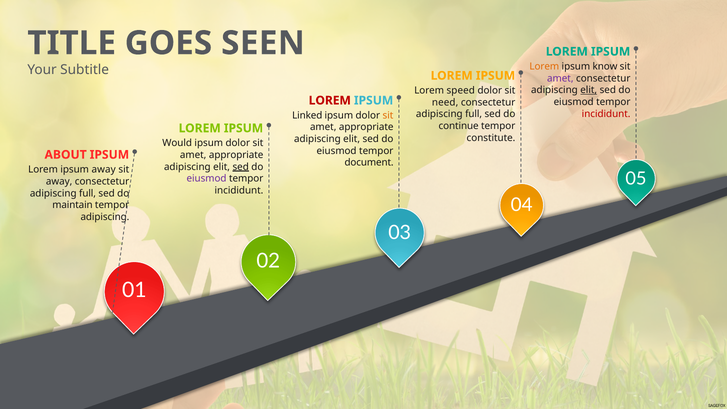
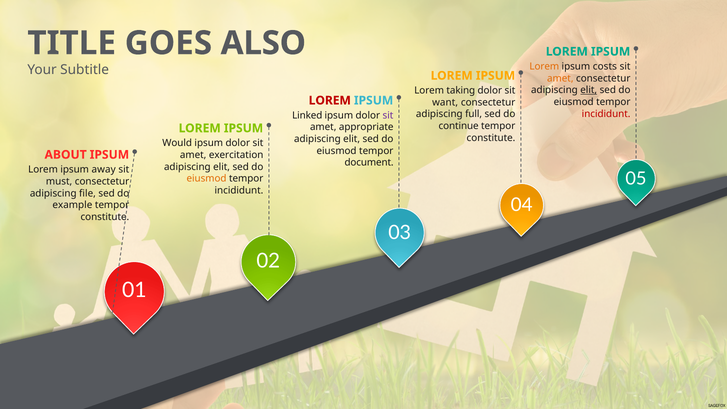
SEEN: SEEN -> ALSO
know: know -> costs
amet at (560, 78) colour: purple -> orange
speed: speed -> taking
need: need -> want
sit at (388, 115) colour: orange -> purple
appropriate at (236, 155): appropriate -> exercitation
sed at (241, 167) underline: present -> none
eiusmod at (207, 179) colour: purple -> orange
away at (59, 181): away -> must
full at (88, 193): full -> file
maintain: maintain -> example
adipiscing at (105, 217): adipiscing -> constitute
